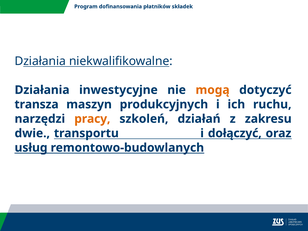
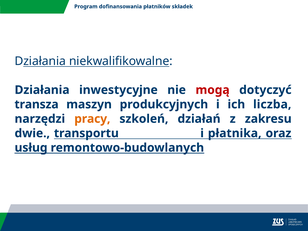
mogą colour: orange -> red
ruchu: ruchu -> liczba
dołączyć: dołączyć -> płatnika
